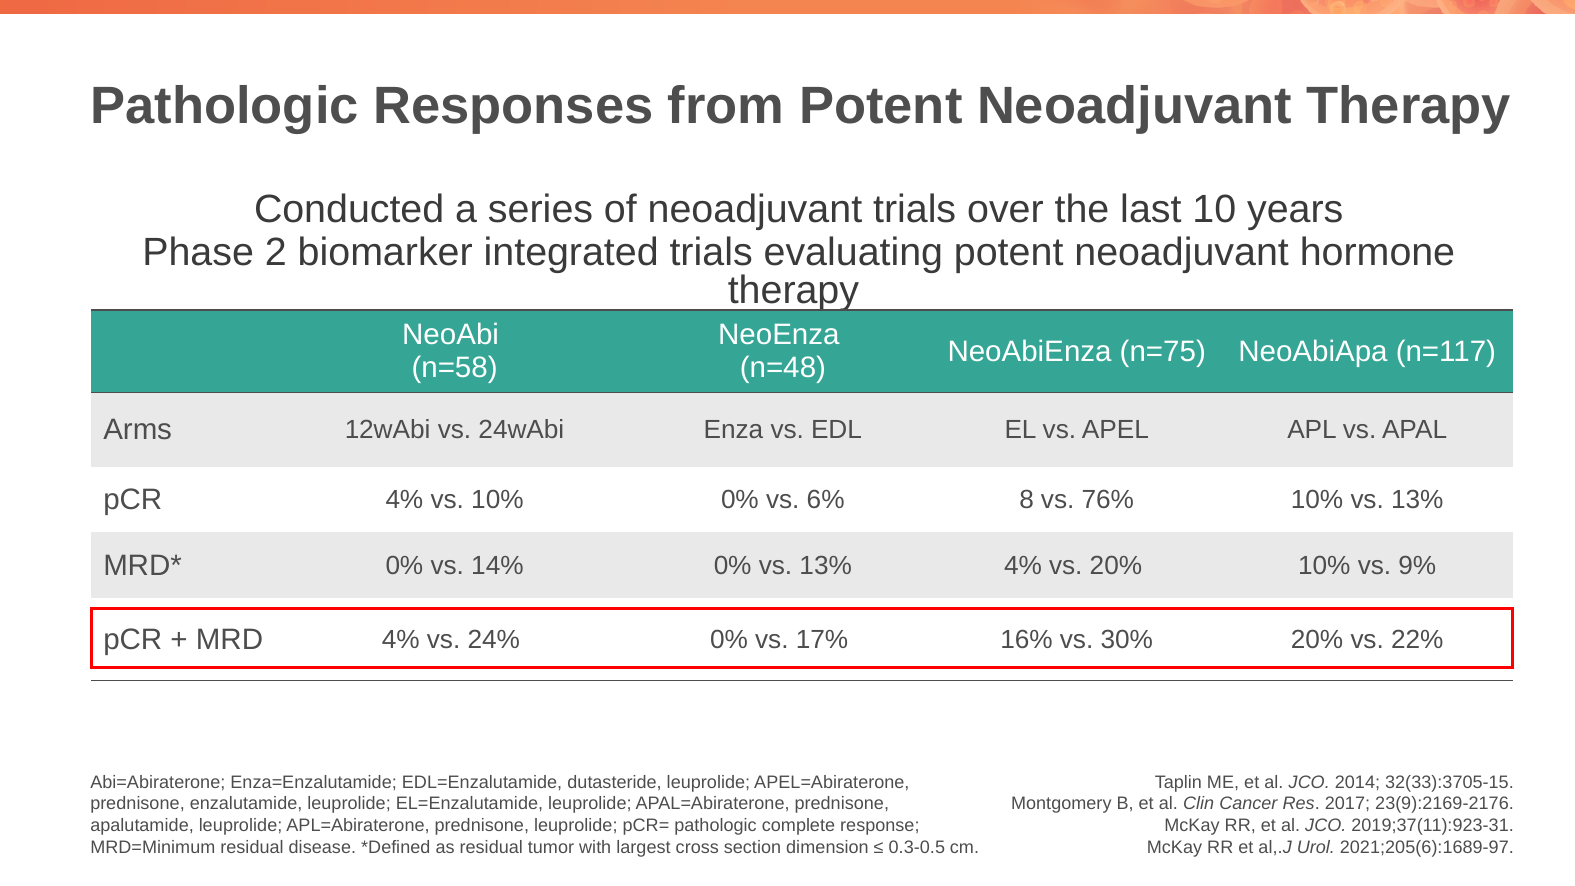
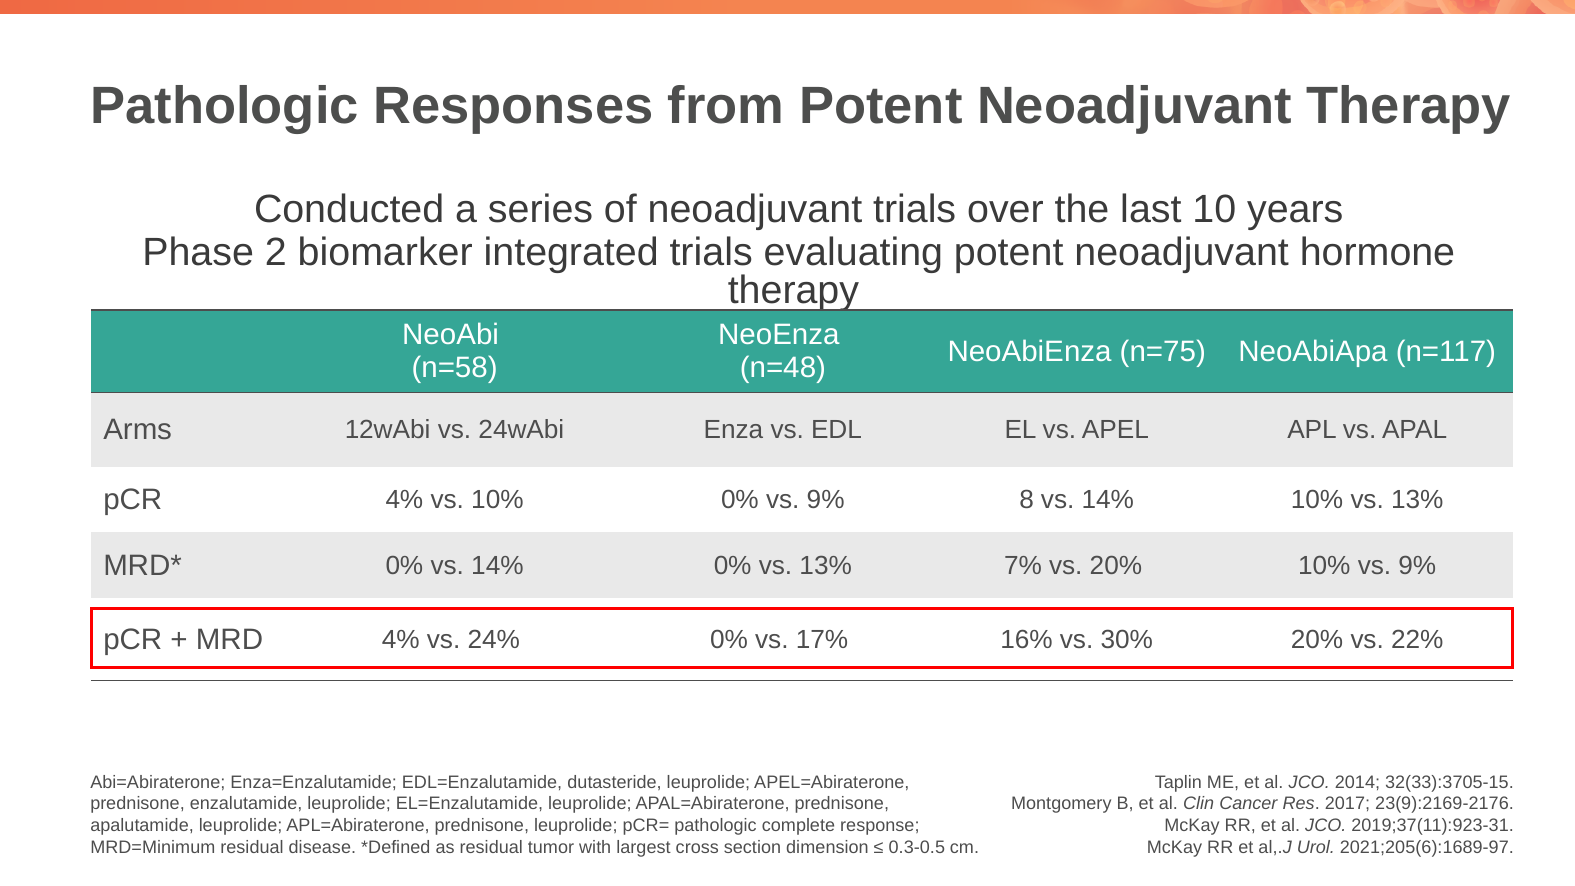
0% vs 6%: 6% -> 9%
8 vs 76%: 76% -> 14%
13% 4%: 4% -> 7%
